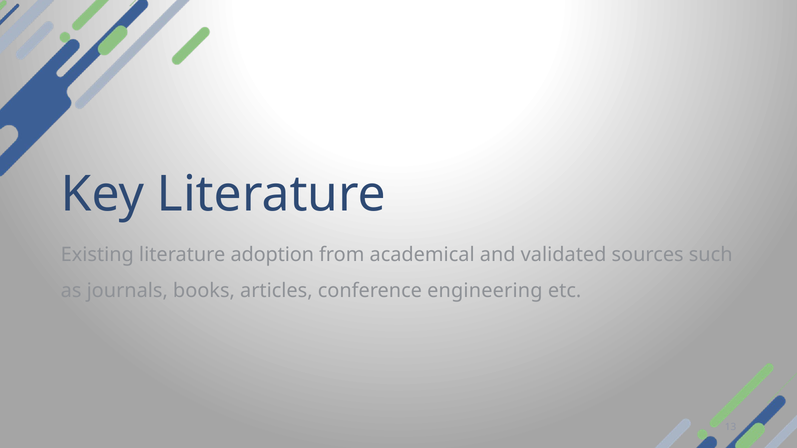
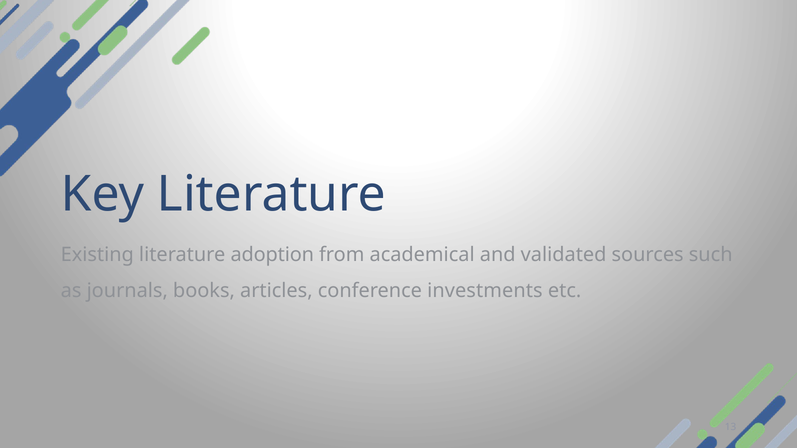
engineering: engineering -> investments
